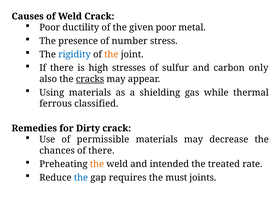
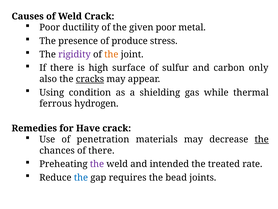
number: number -> produce
rigidity colour: blue -> purple
stresses: stresses -> surface
Using materials: materials -> condition
classified: classified -> hydrogen
Dirty: Dirty -> Have
permissible: permissible -> penetration
the at (262, 139) underline: none -> present
the at (97, 164) colour: orange -> purple
must: must -> bead
